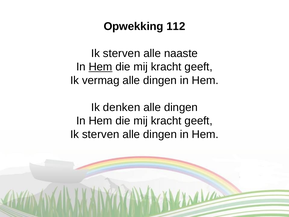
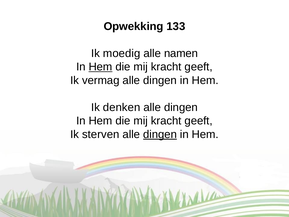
112: 112 -> 133
sterven at (122, 53): sterven -> moedig
naaste: naaste -> namen
dingen at (160, 134) underline: none -> present
